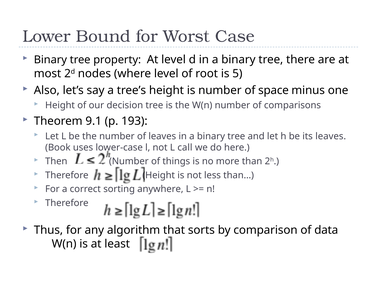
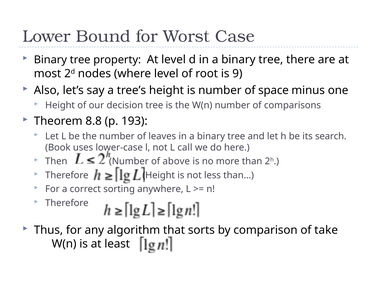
5: 5 -> 9
9.1: 9.1 -> 8.8
its leaves: leaves -> search
things: things -> above
data: data -> take
